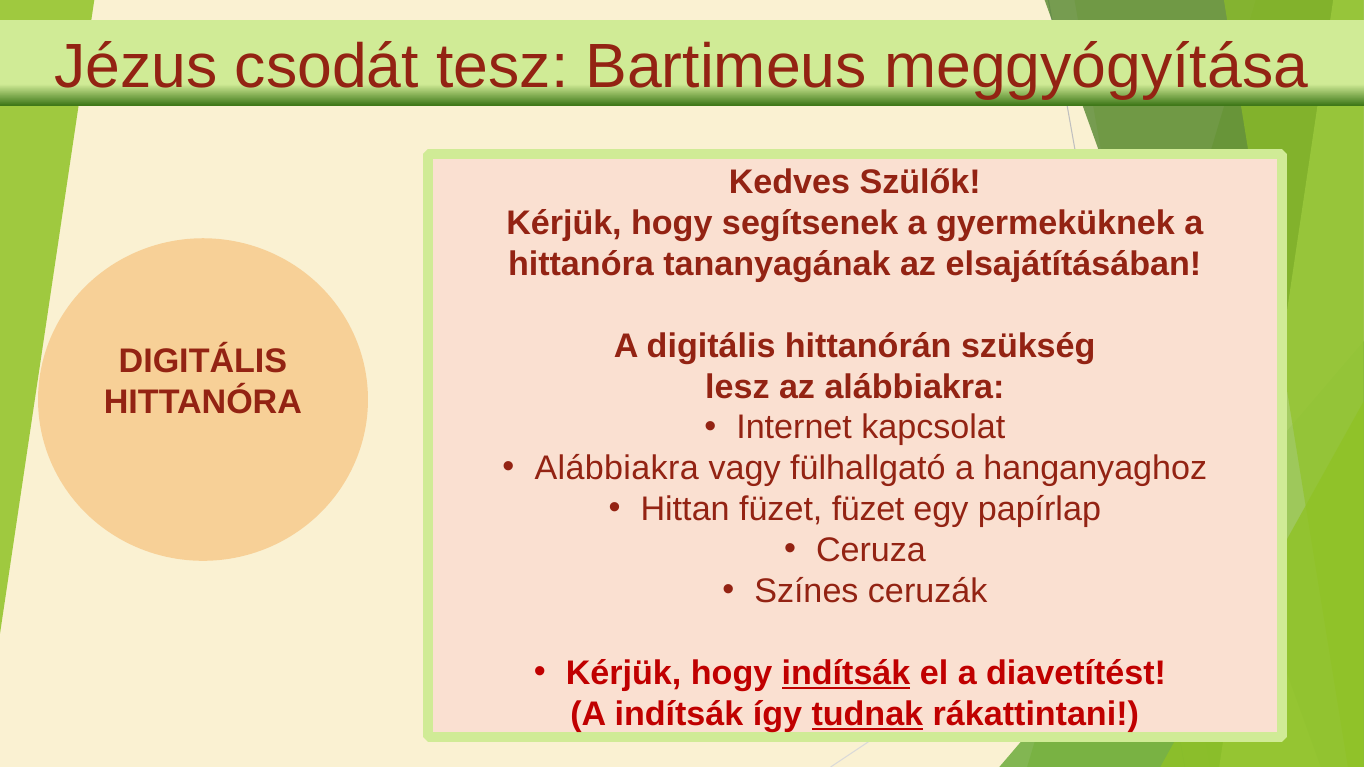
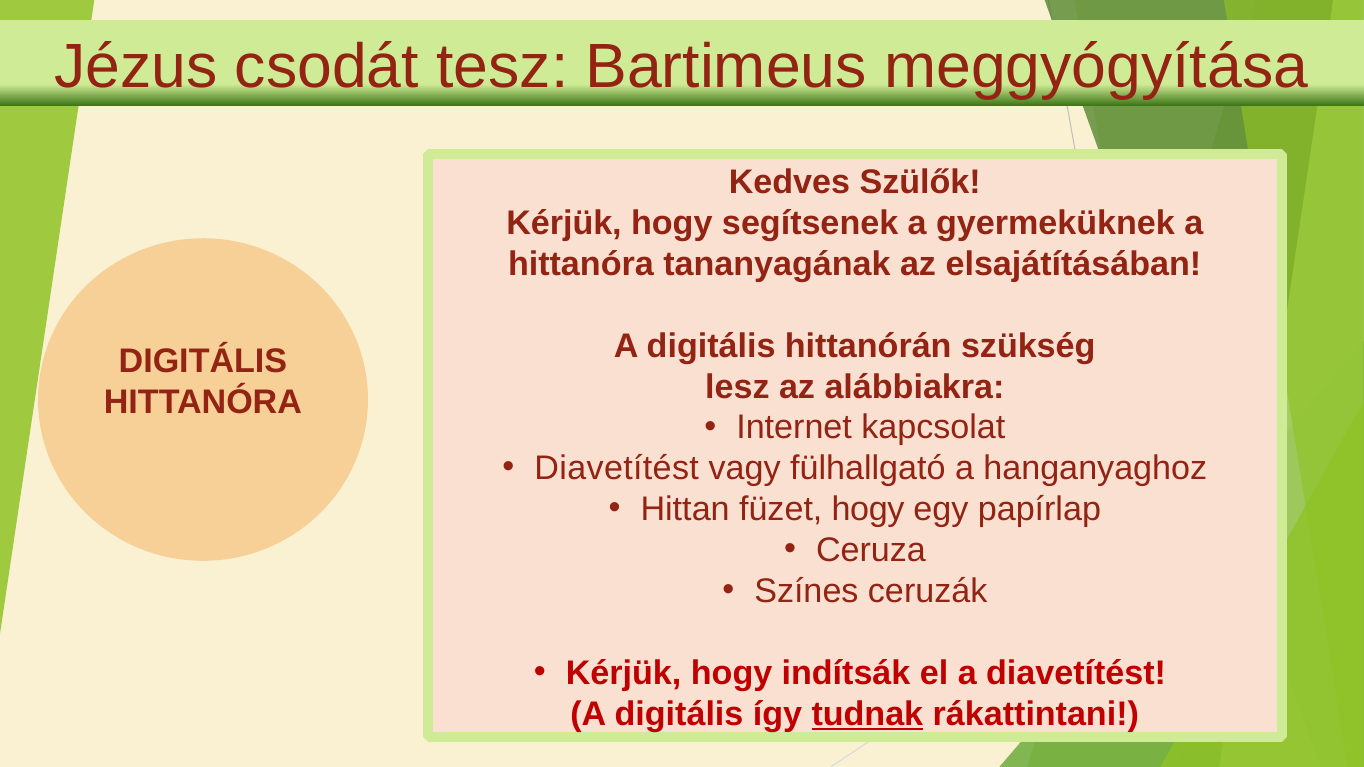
Alábbiakra at (617, 469): Alábbiakra -> Diavetítést
füzet füzet: füzet -> hogy
indítsák at (846, 673) underline: present -> none
indítsák at (679, 714): indítsák -> digitális
